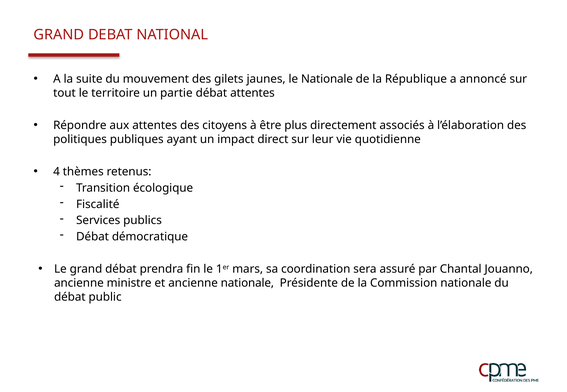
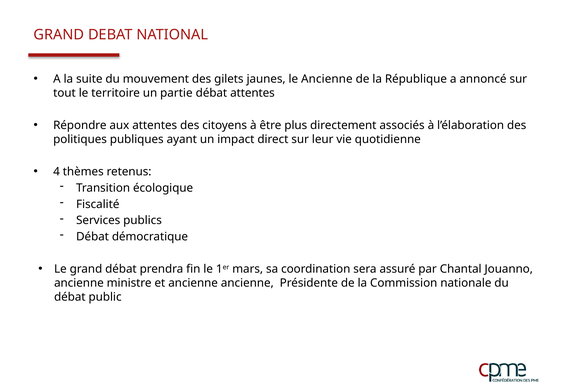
le Nationale: Nationale -> Ancienne
ancienne nationale: nationale -> ancienne
